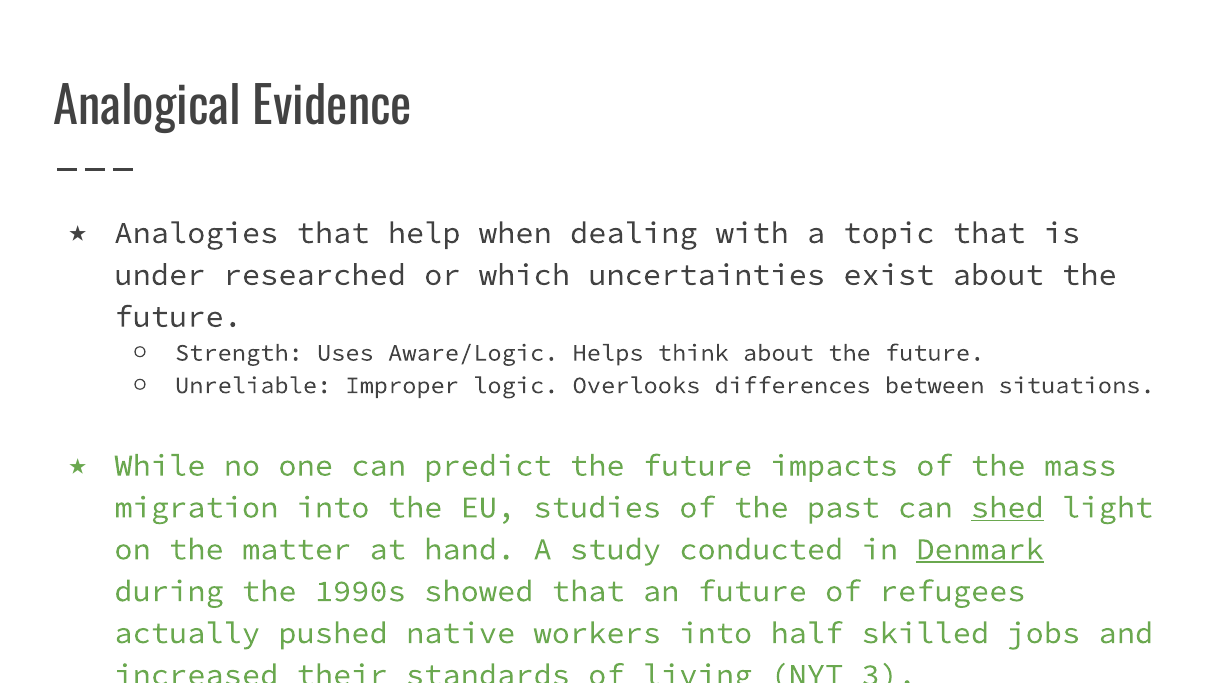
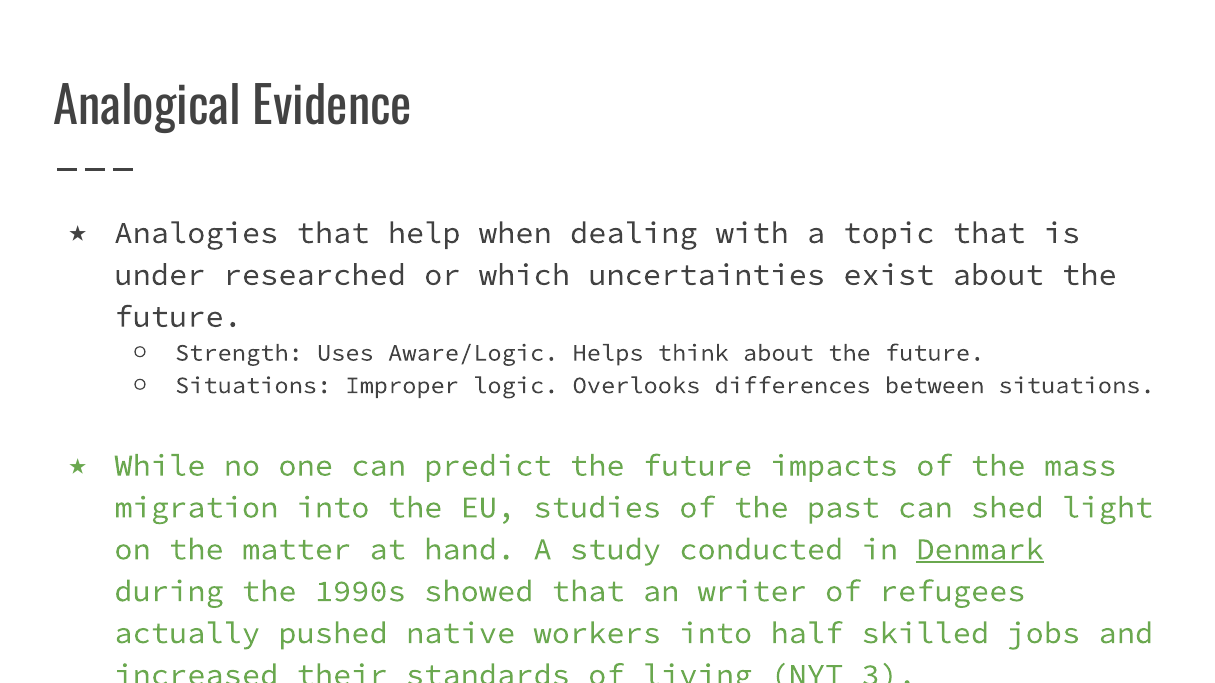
Unreliable at (253, 386): Unreliable -> Situations
shed underline: present -> none
an future: future -> writer
